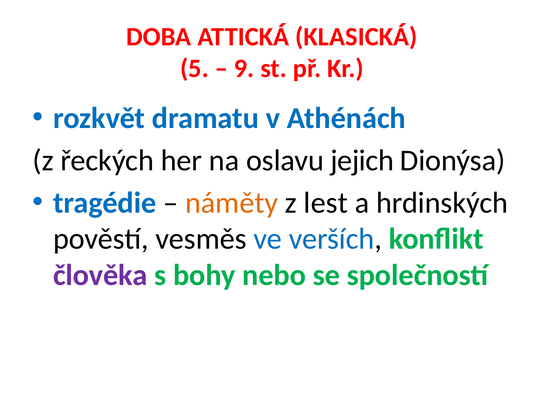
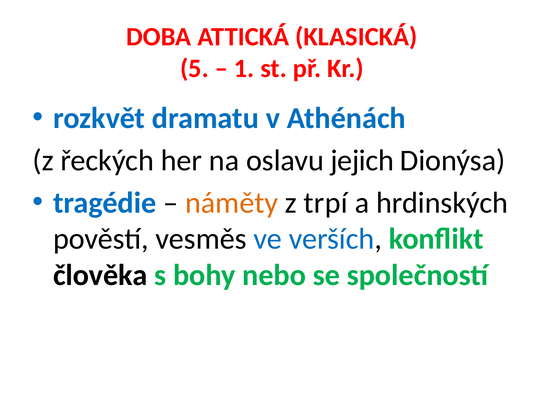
9: 9 -> 1
lest: lest -> trpí
člověka colour: purple -> black
